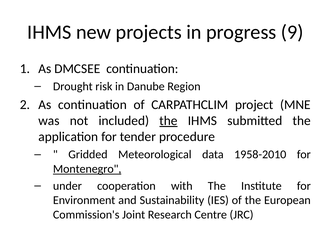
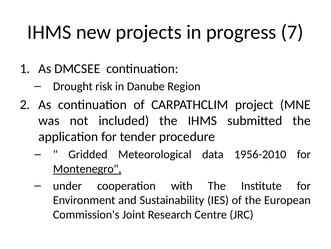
9: 9 -> 7
the at (169, 120) underline: present -> none
1958-2010: 1958-2010 -> 1956-2010
